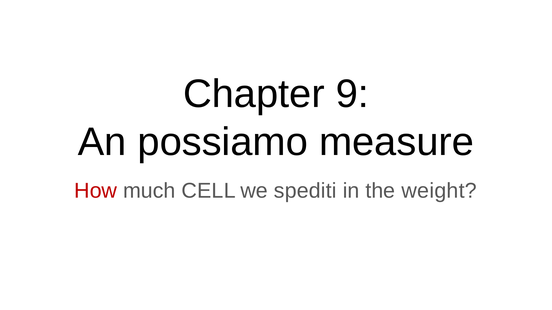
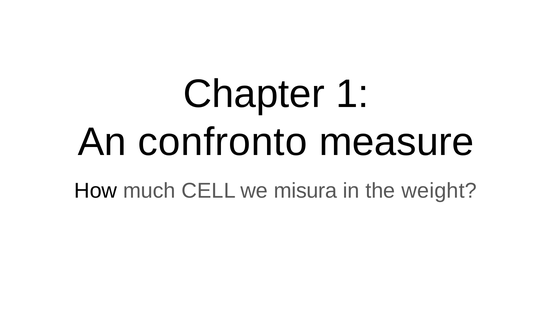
9: 9 -> 1
possiamo: possiamo -> confronto
How colour: red -> black
spediti: spediti -> misura
